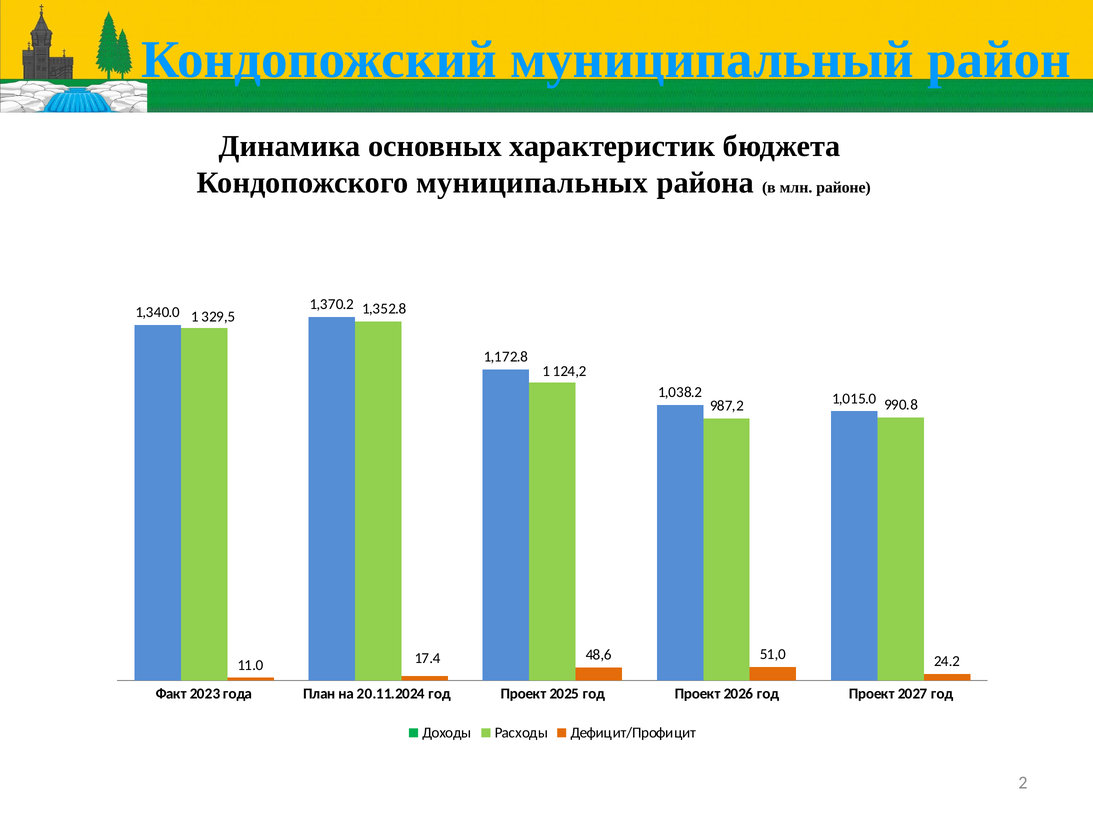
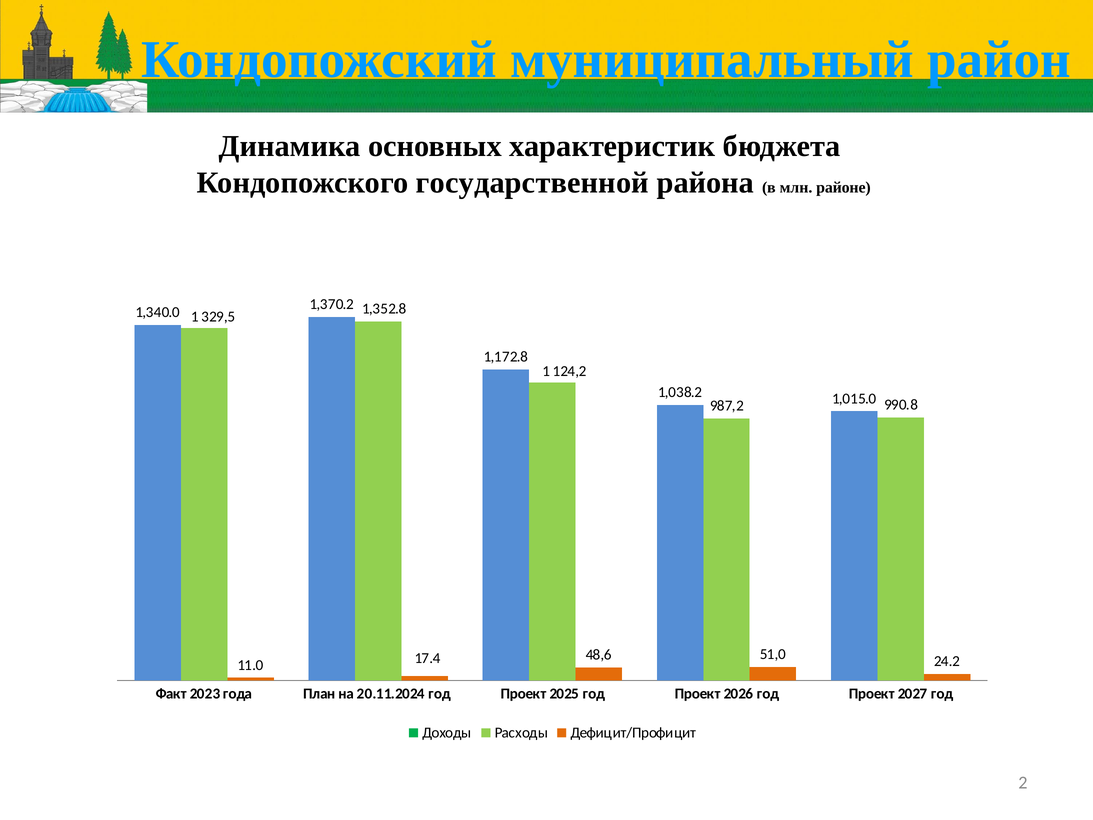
муниципальных: муниципальных -> государственной
